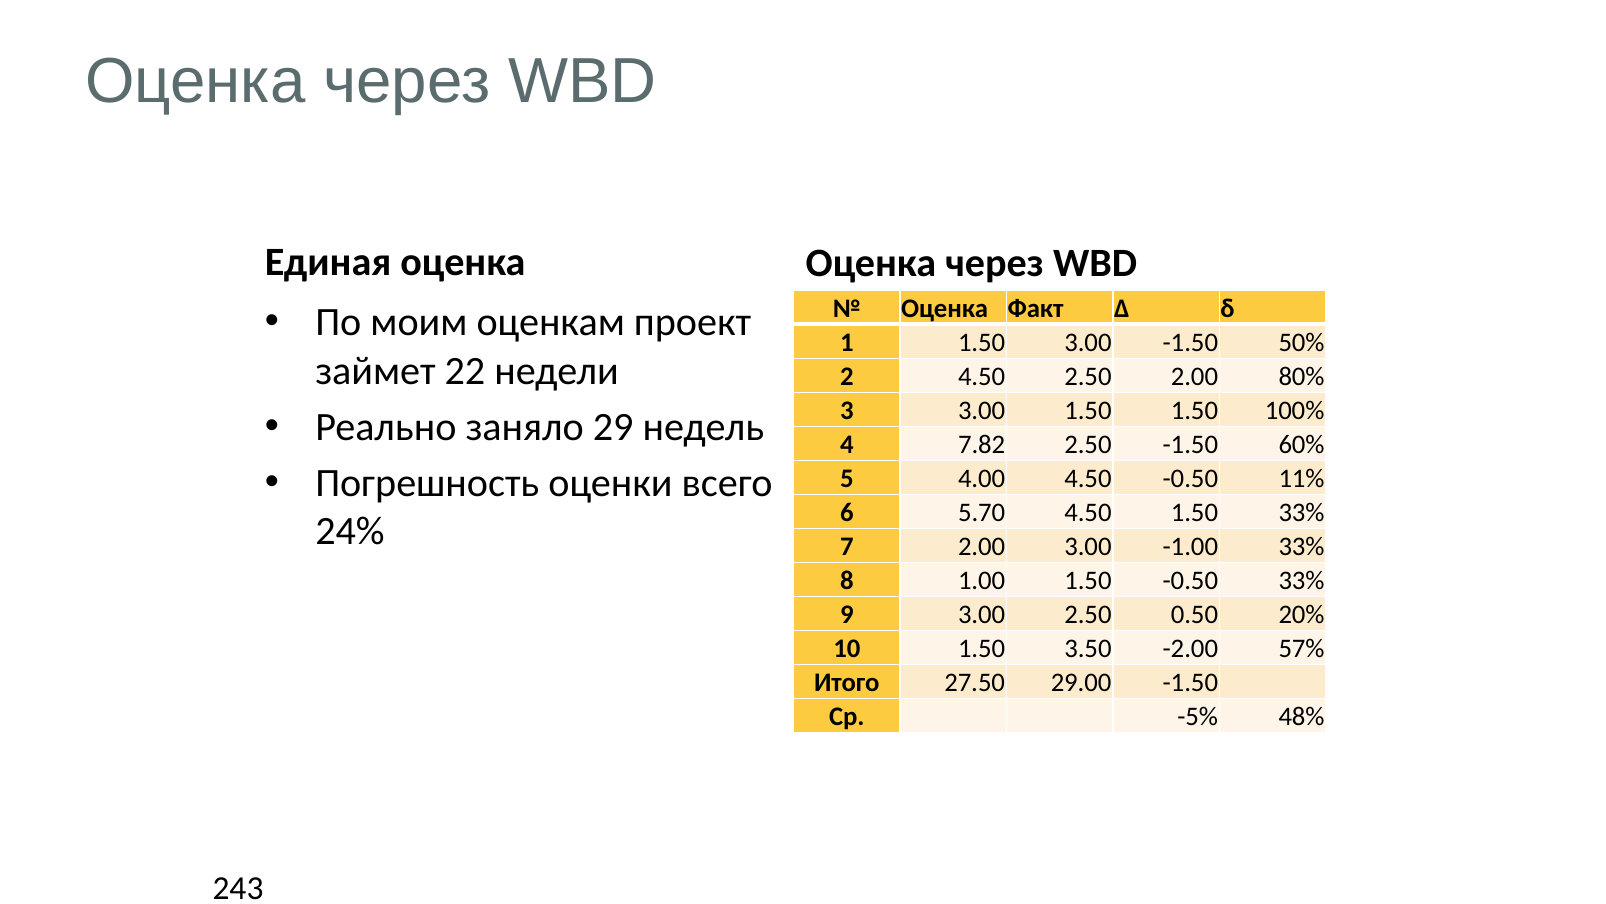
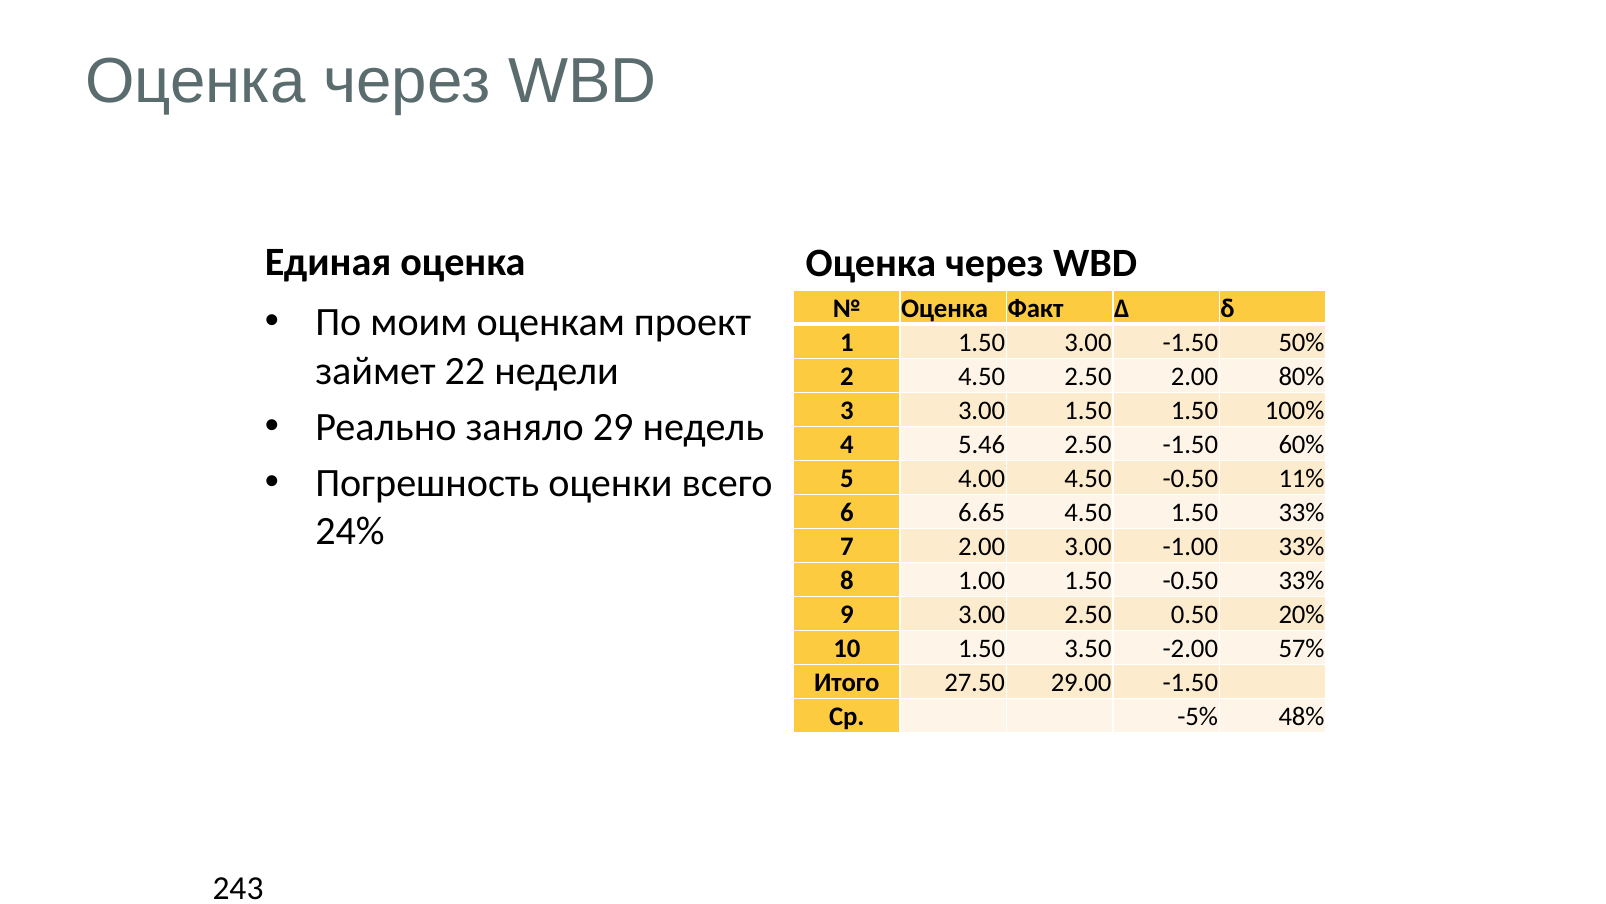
7.82: 7.82 -> 5.46
5.70: 5.70 -> 6.65
